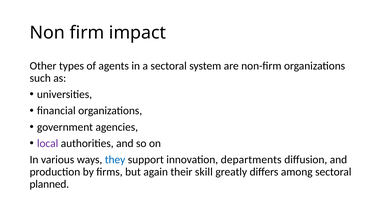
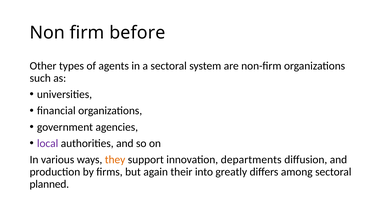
impact: impact -> before
they colour: blue -> orange
skill: skill -> into
